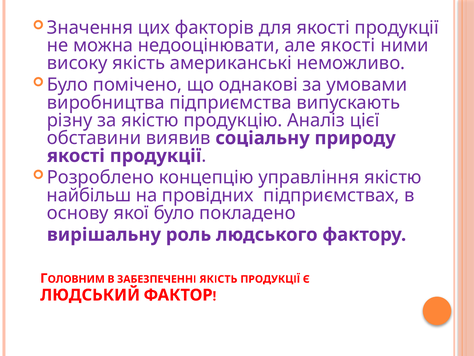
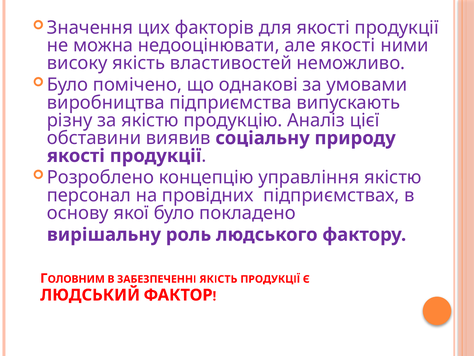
американські: американські -> властивостей
найбільш: найбільш -> персонал
